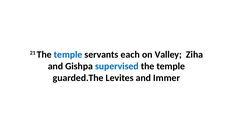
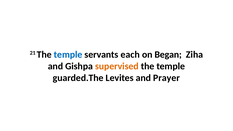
Valley: Valley -> Began
supervised colour: blue -> orange
Immer: Immer -> Prayer
